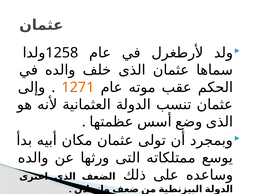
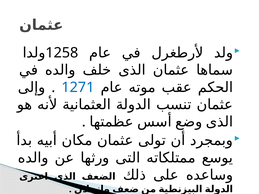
1271 colour: orange -> blue
